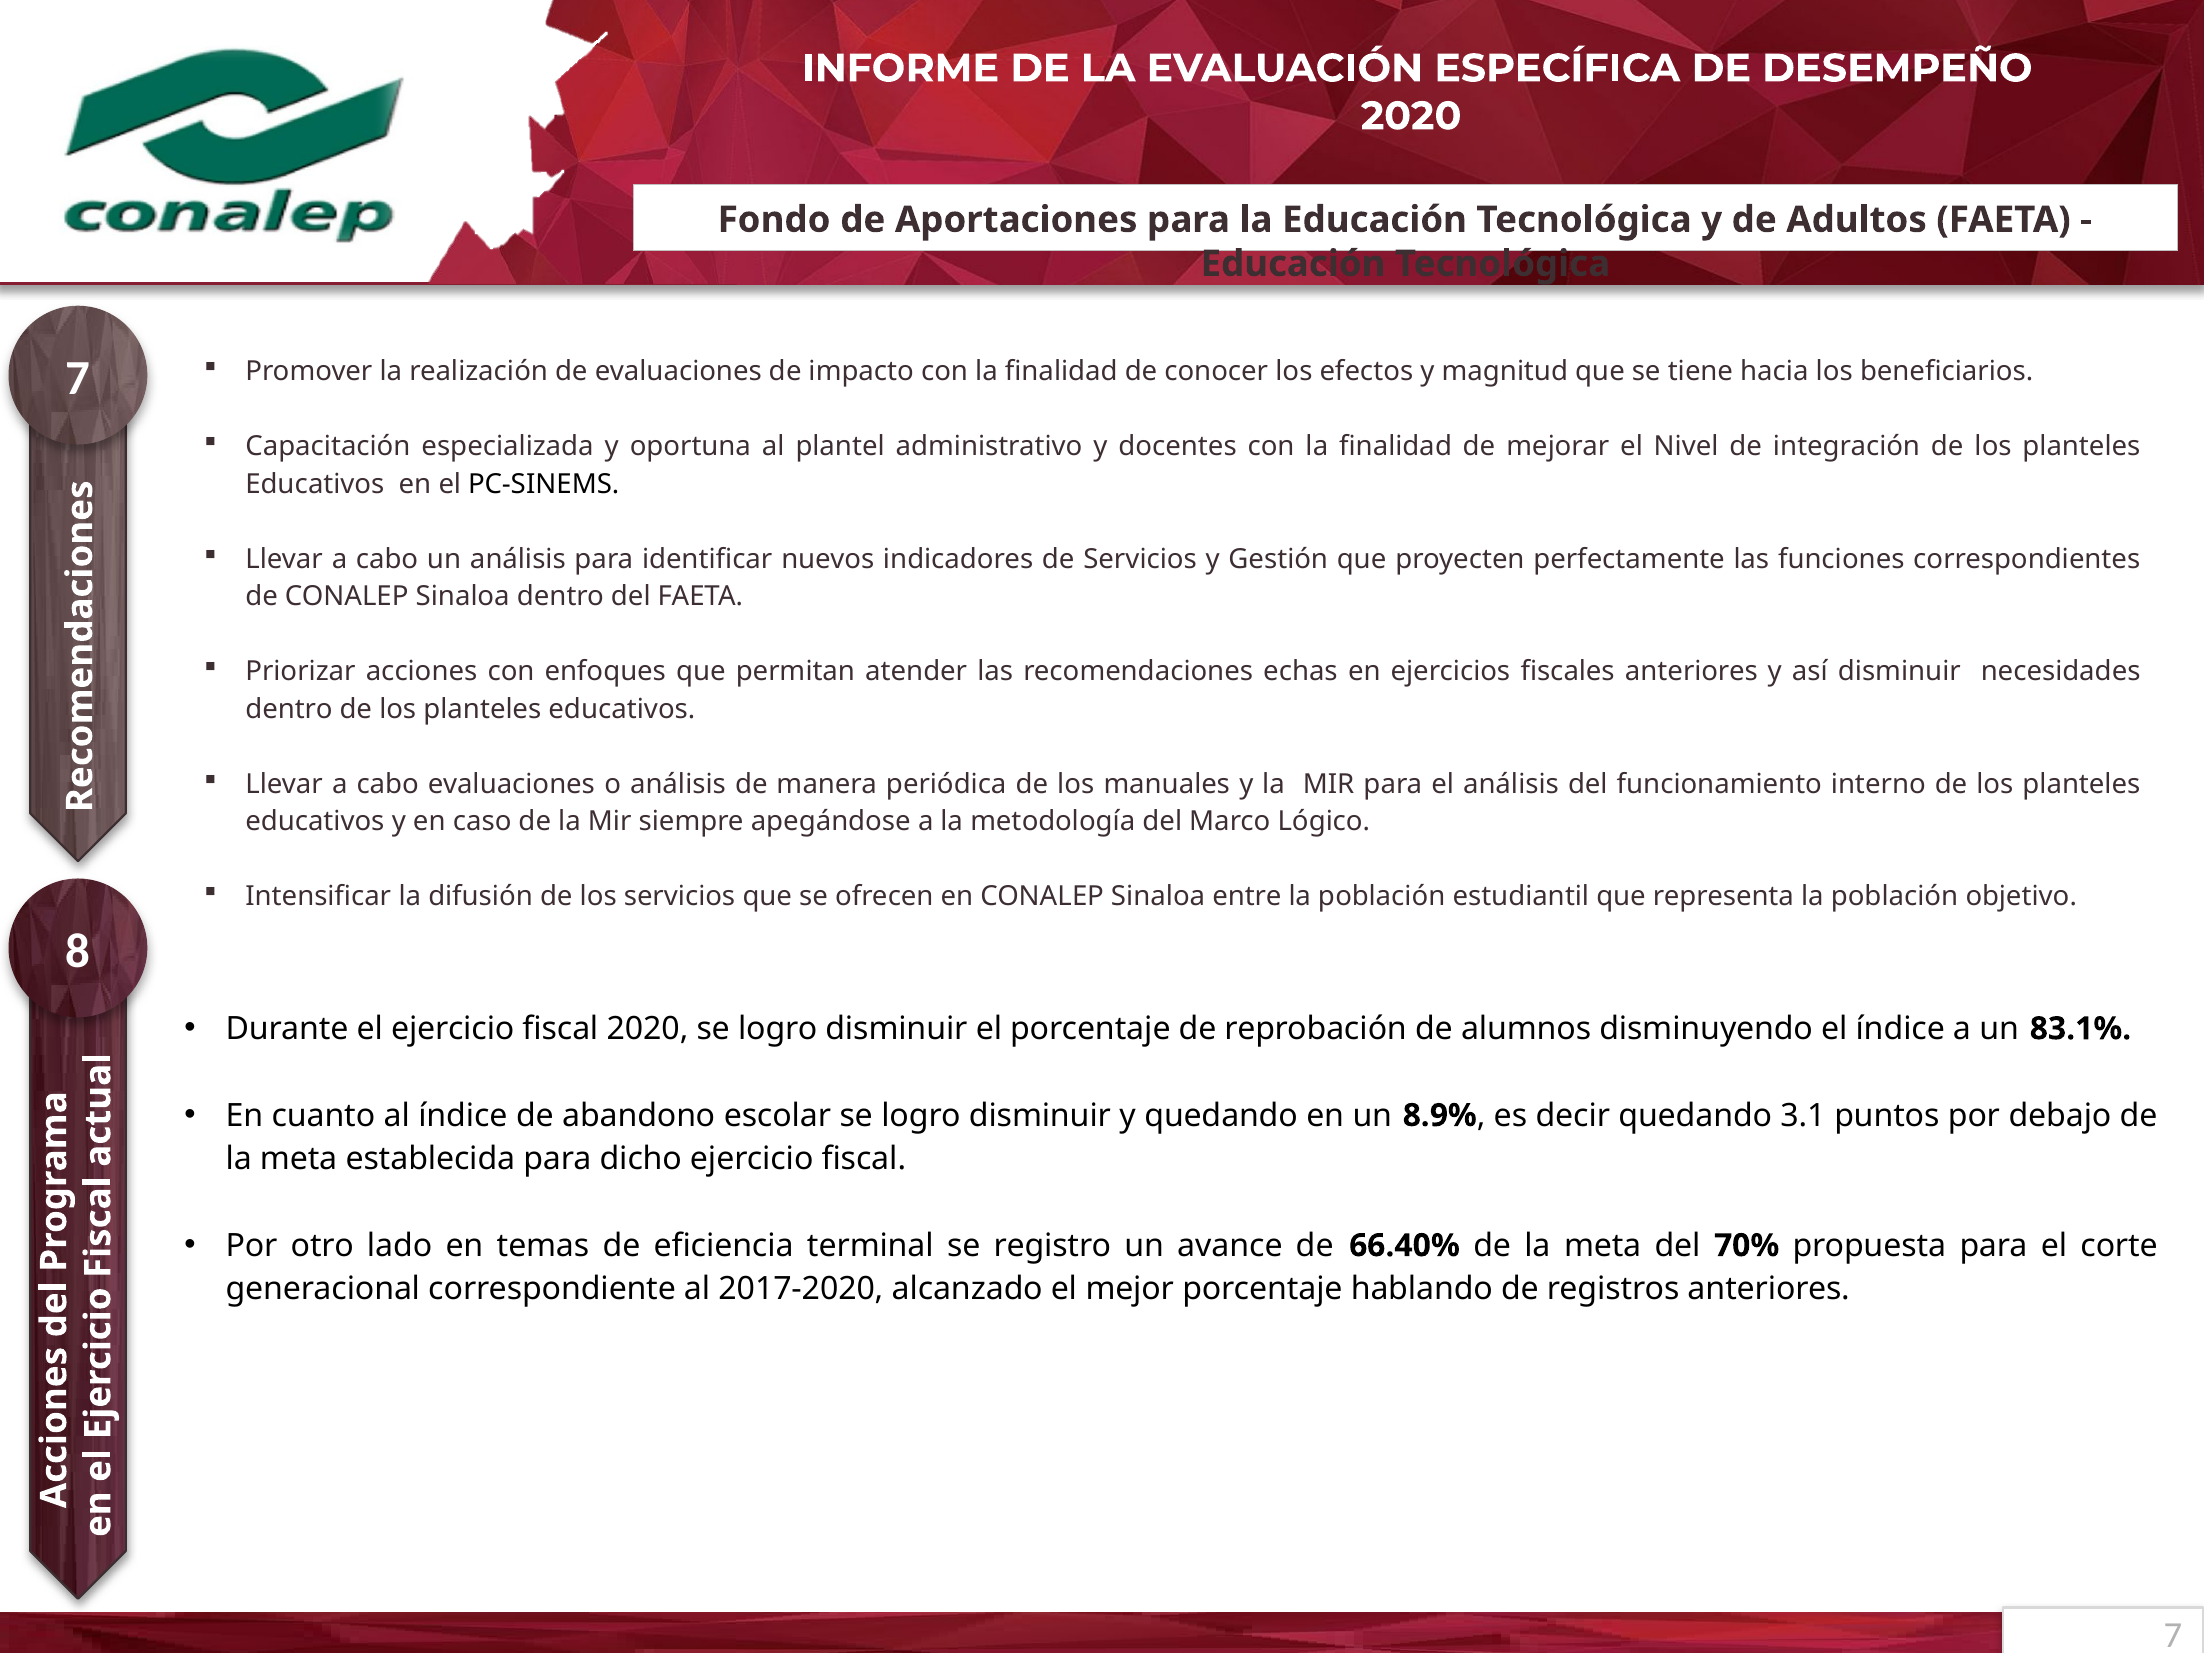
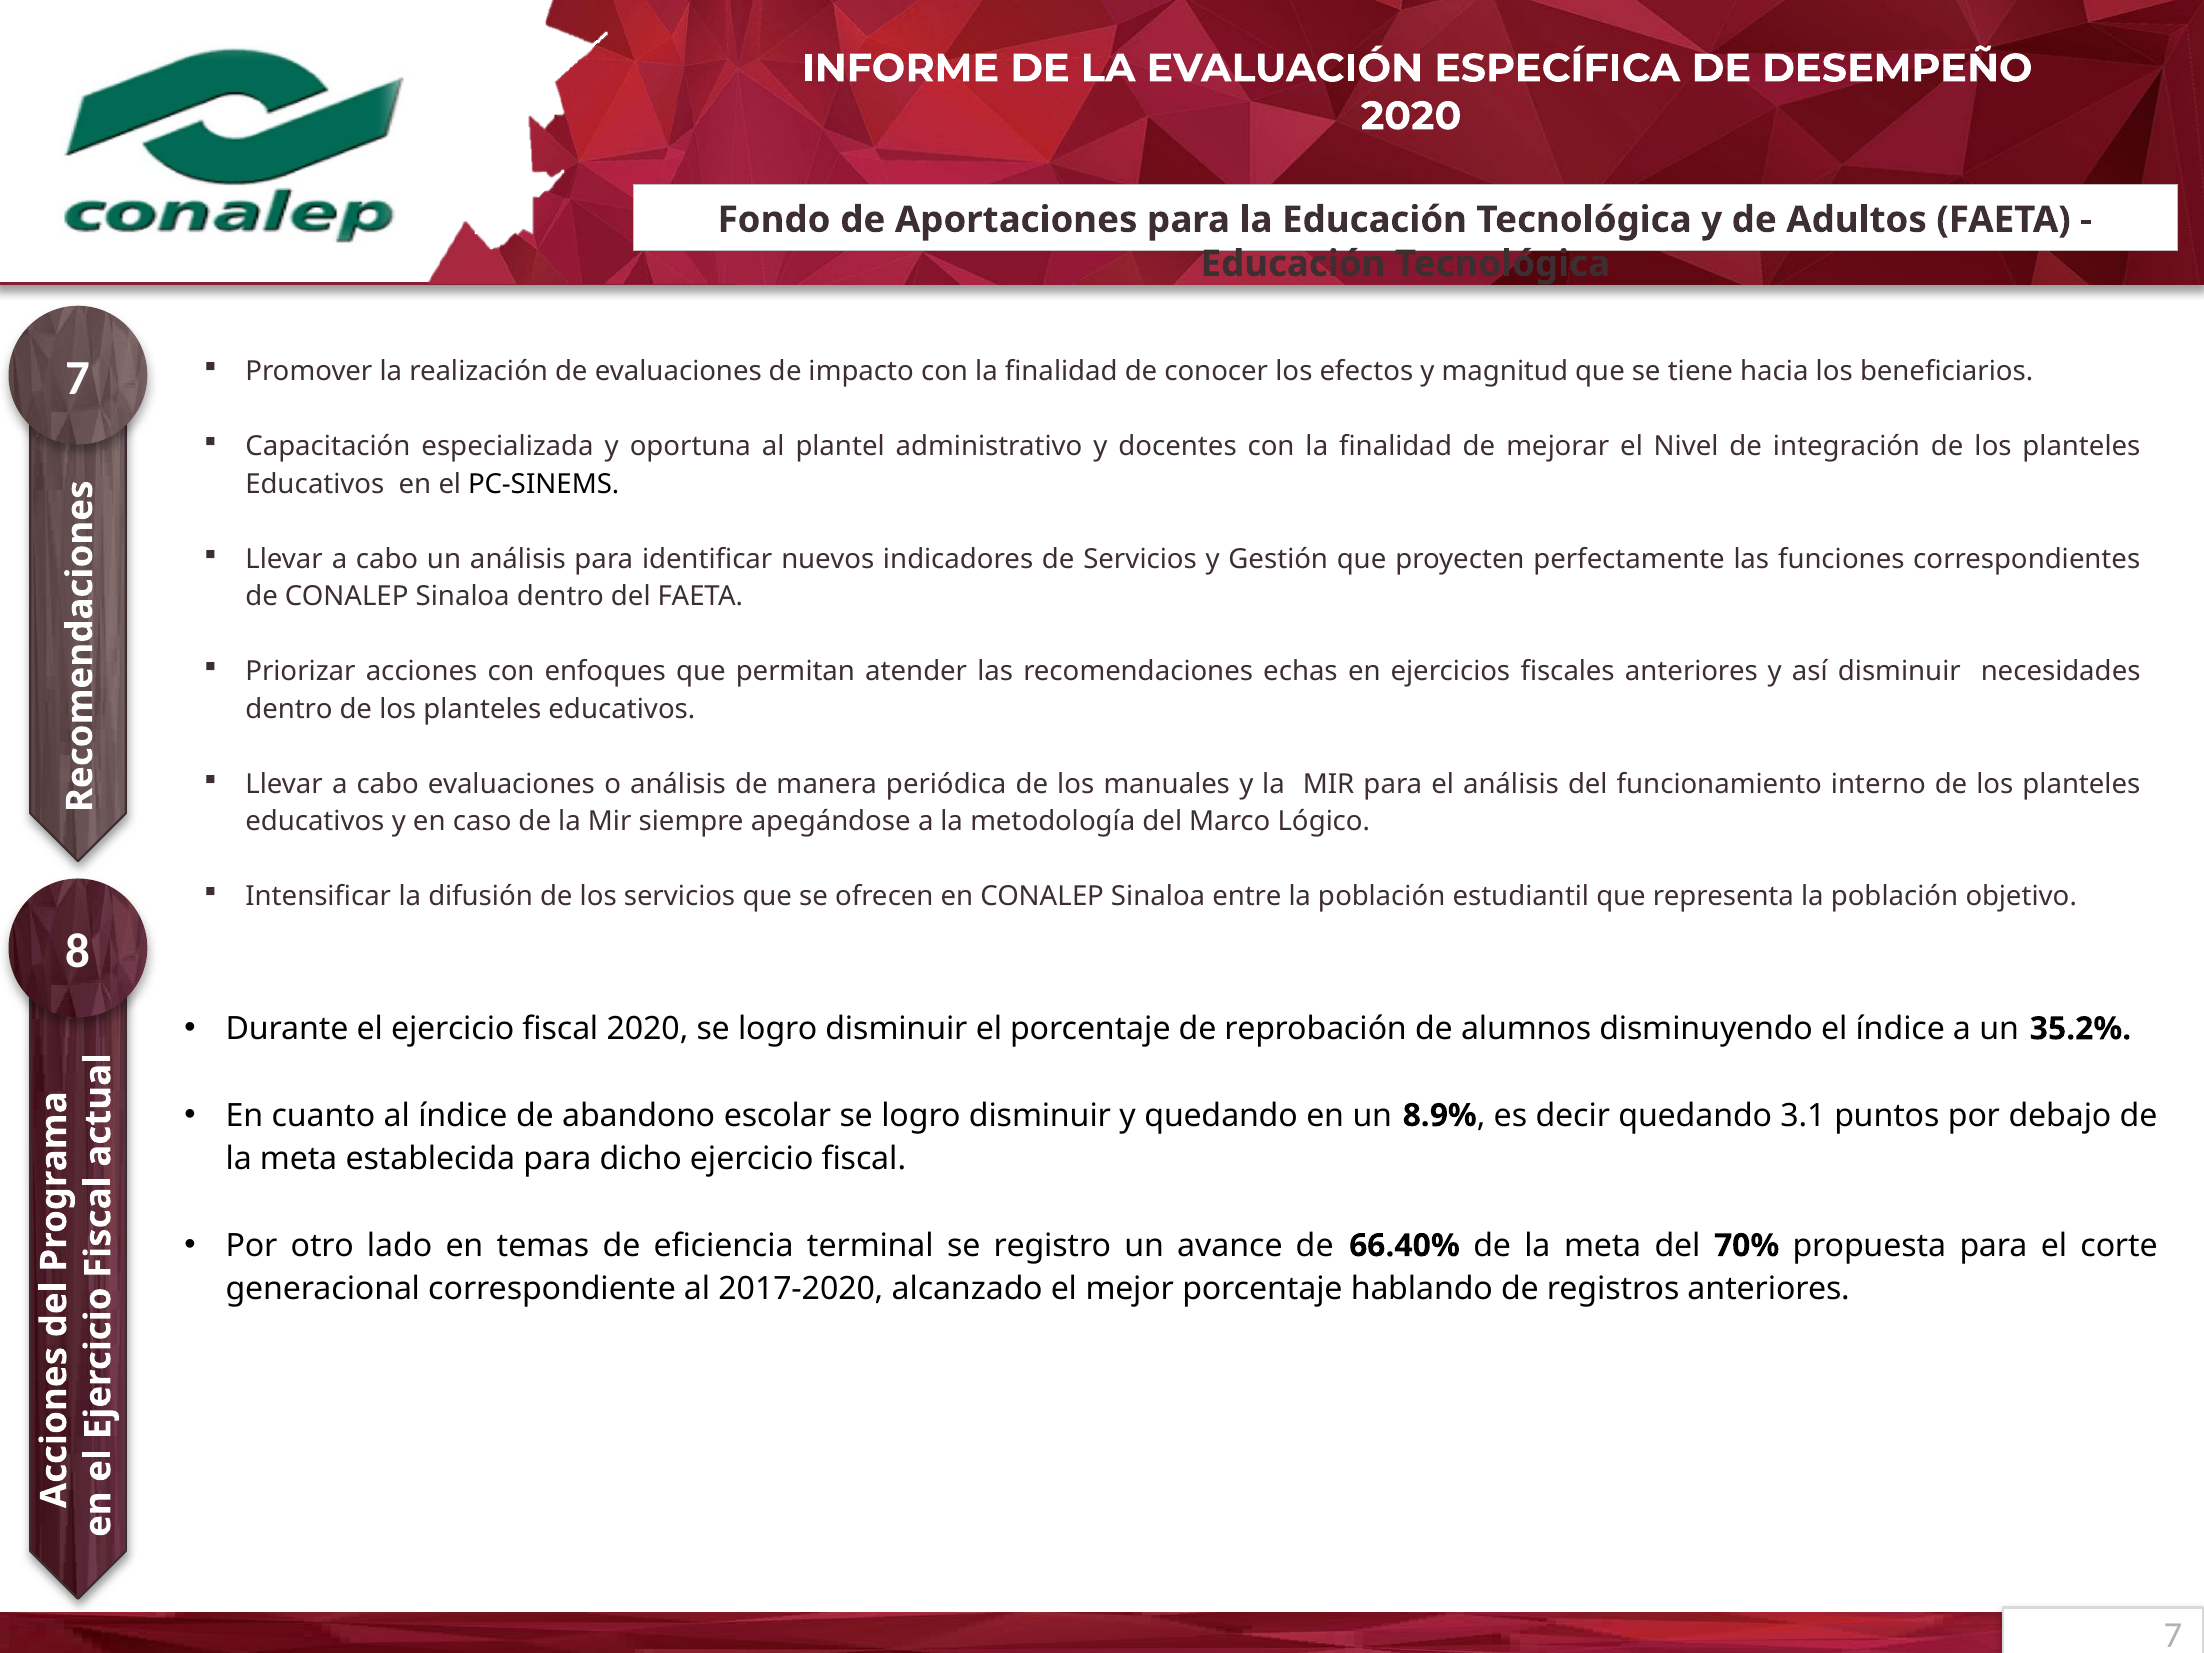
83.1%: 83.1% -> 35.2%
